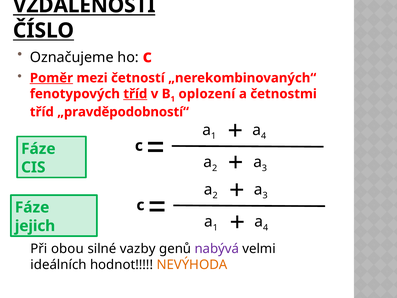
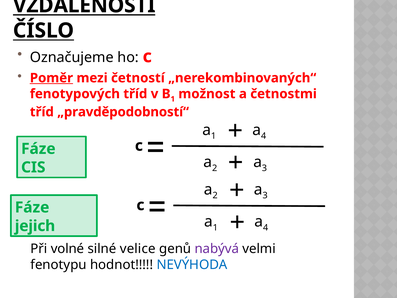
tříd at (135, 94) underline: present -> none
oplození: oplození -> možnost
obou: obou -> volné
vazby: vazby -> velice
ideálních: ideálních -> fenotypu
NEVÝHODA colour: orange -> blue
